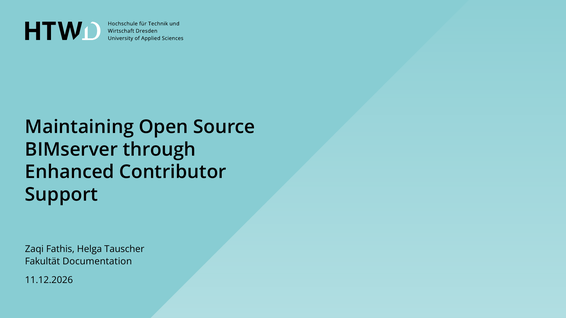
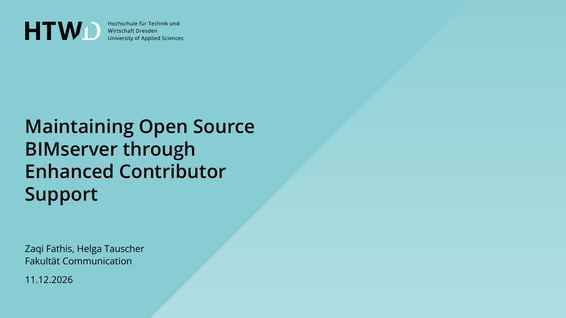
Documentation: Documentation -> Communication
